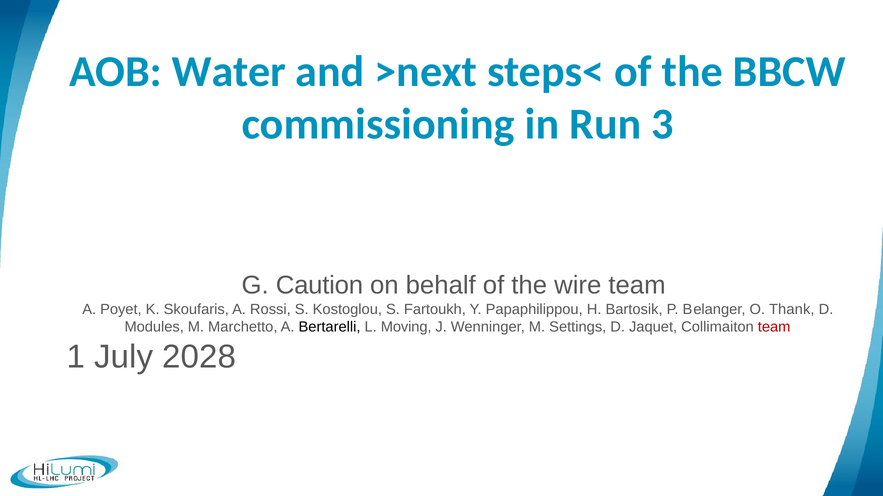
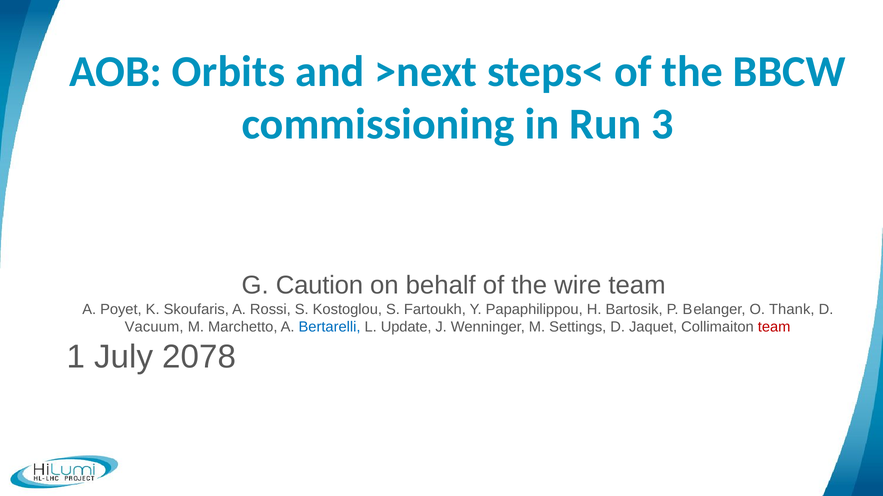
Water: Water -> Orbits
Modules: Modules -> Vacuum
Bertarelli colour: black -> blue
Moving: Moving -> Update
2028: 2028 -> 2078
